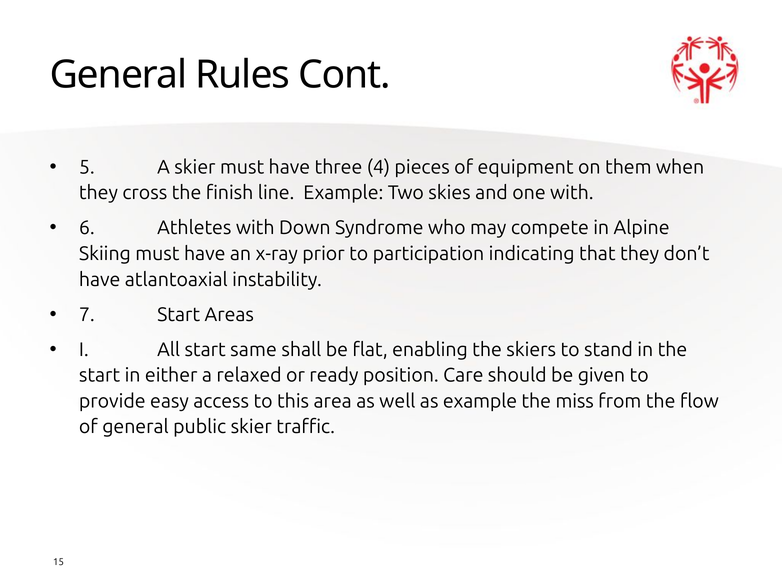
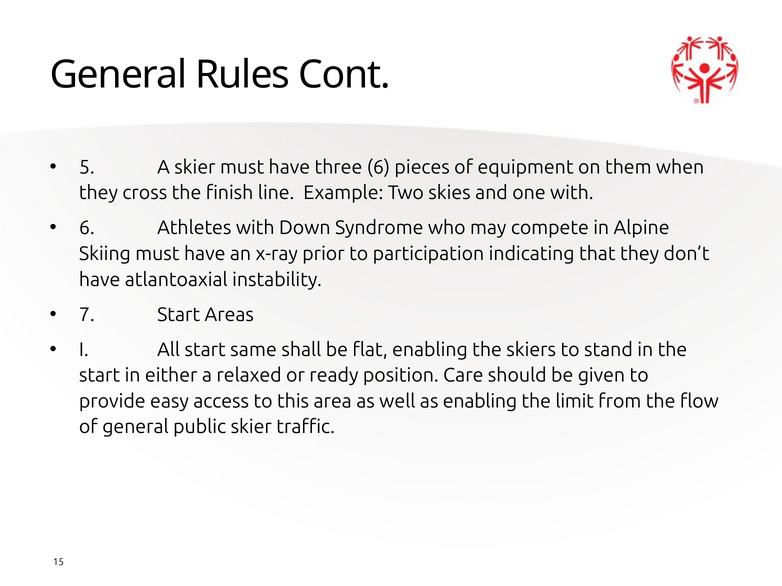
three 4: 4 -> 6
as example: example -> enabling
miss: miss -> limit
